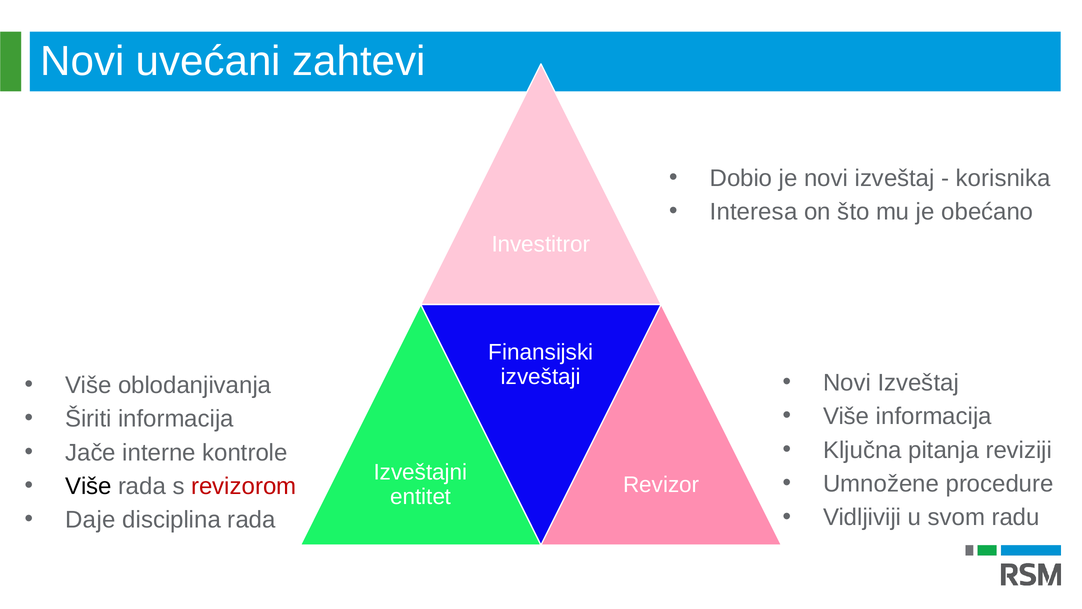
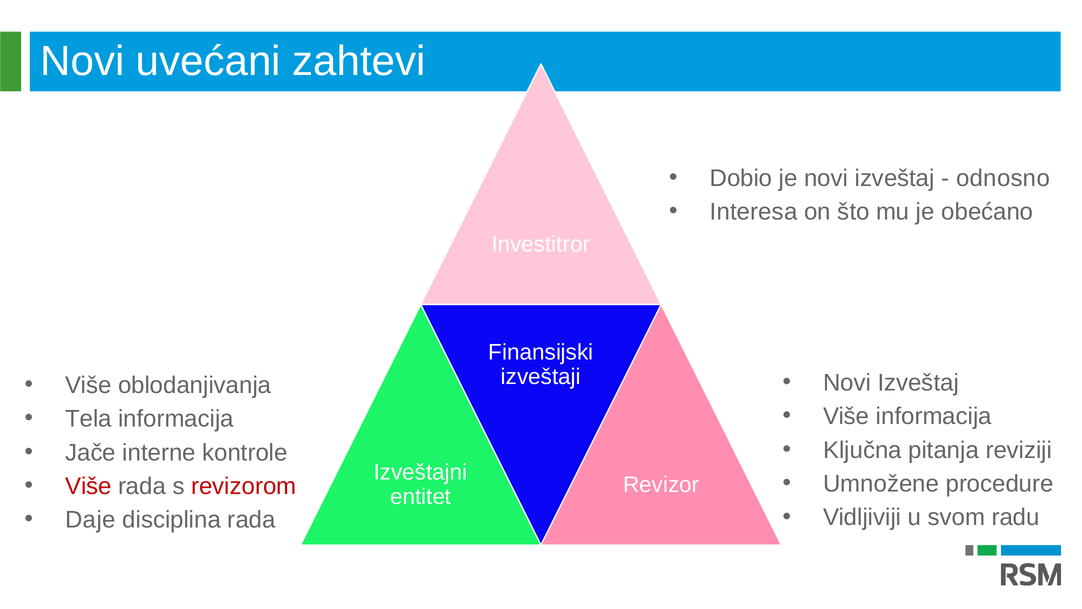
korisnika: korisnika -> odnosno
Širiti: Širiti -> Tela
Više at (88, 486) colour: black -> red
